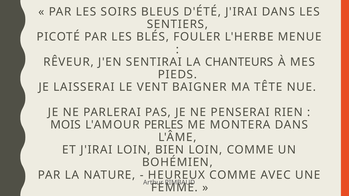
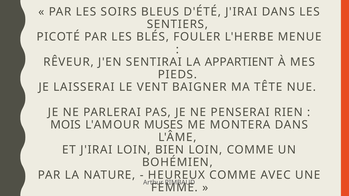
CHANTEURS: CHANTEURS -> APPARTIENT
PERLES: PERLES -> MUSES
